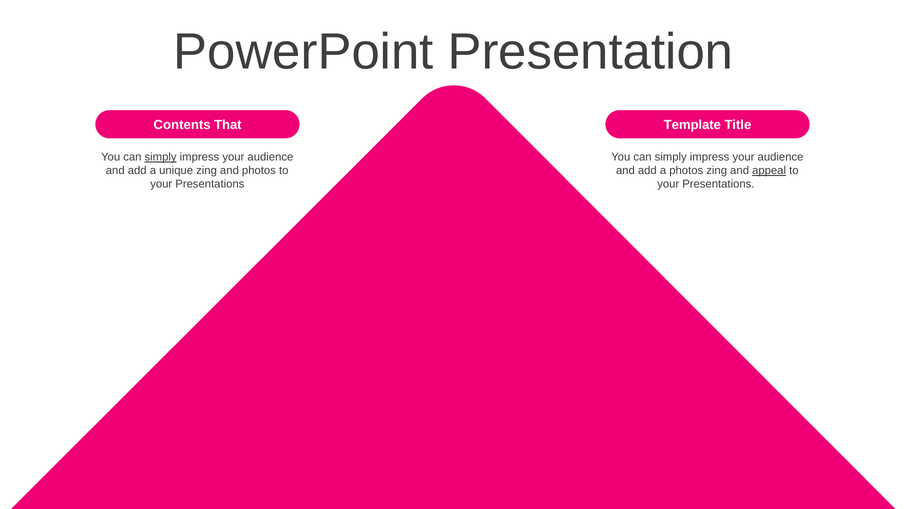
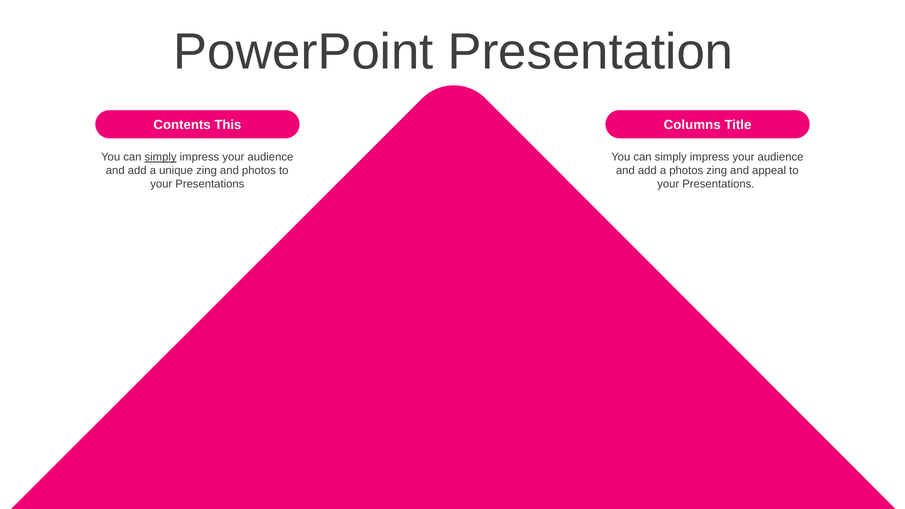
That: That -> This
Template: Template -> Columns
appeal underline: present -> none
